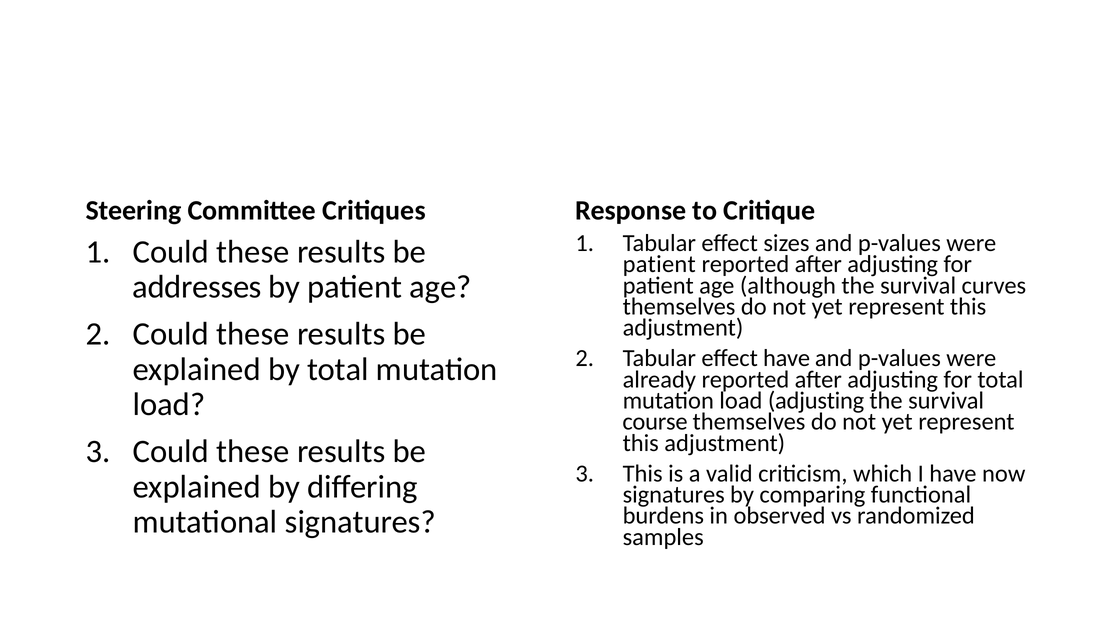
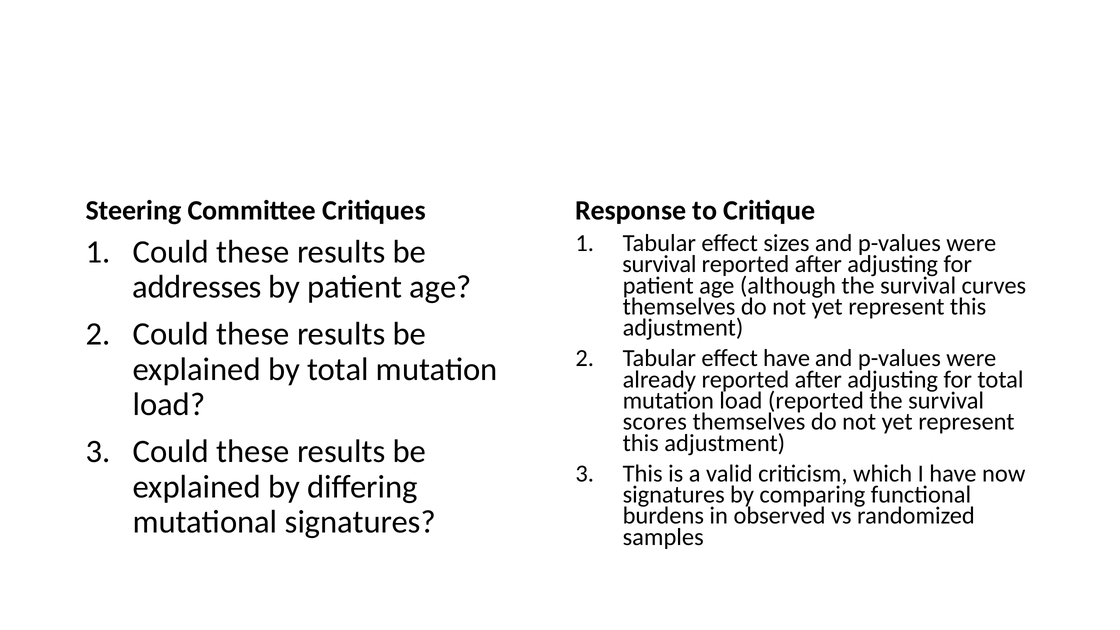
patient at (659, 264): patient -> survival
load adjusting: adjusting -> reported
course: course -> scores
